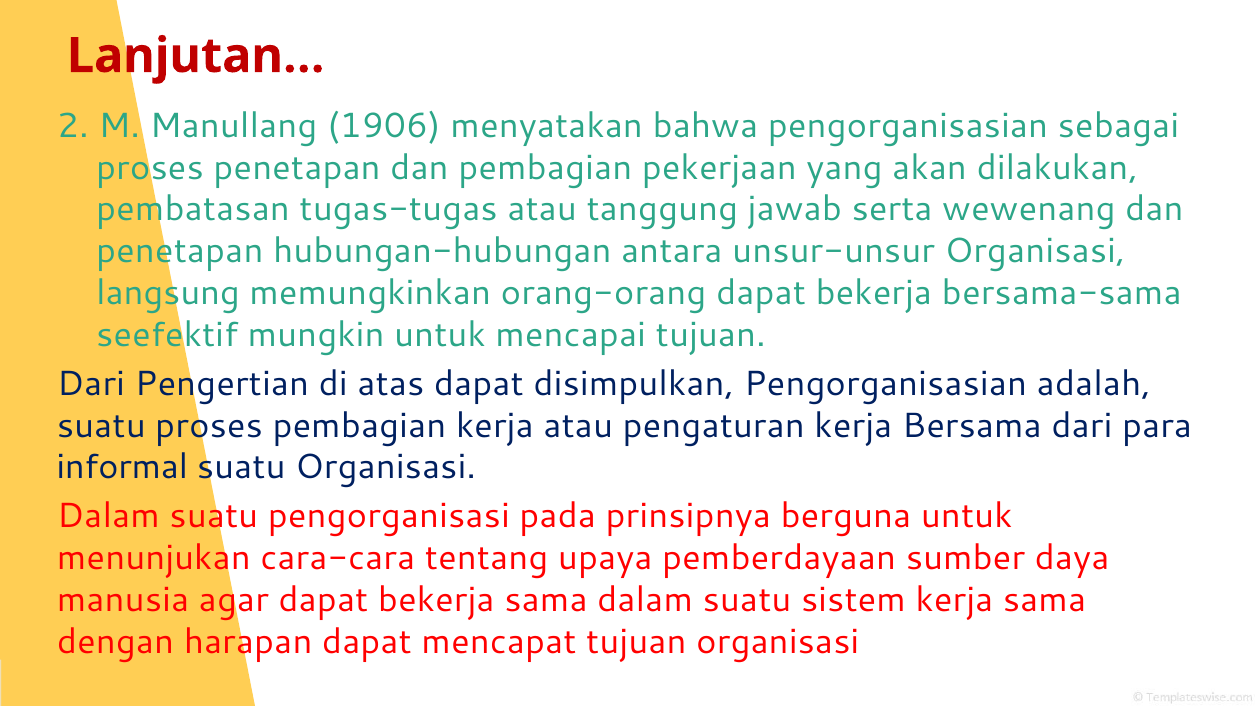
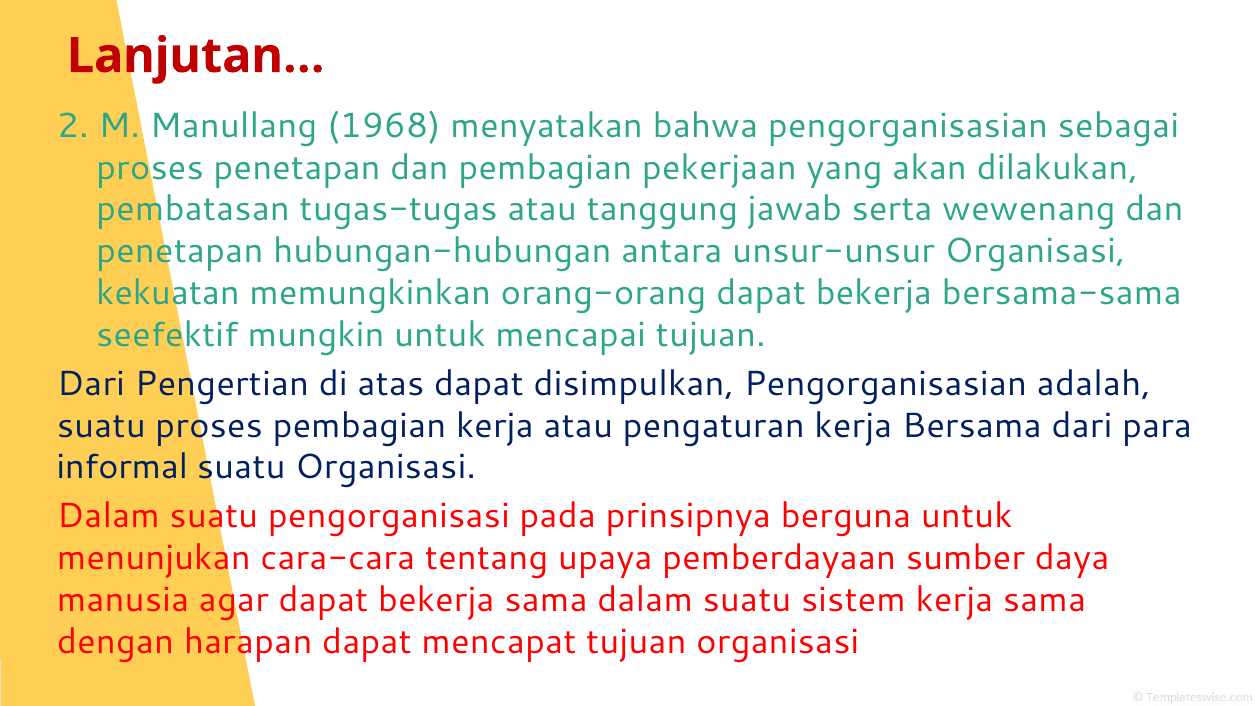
1906: 1906 -> 1968
langsung: langsung -> kekuatan
